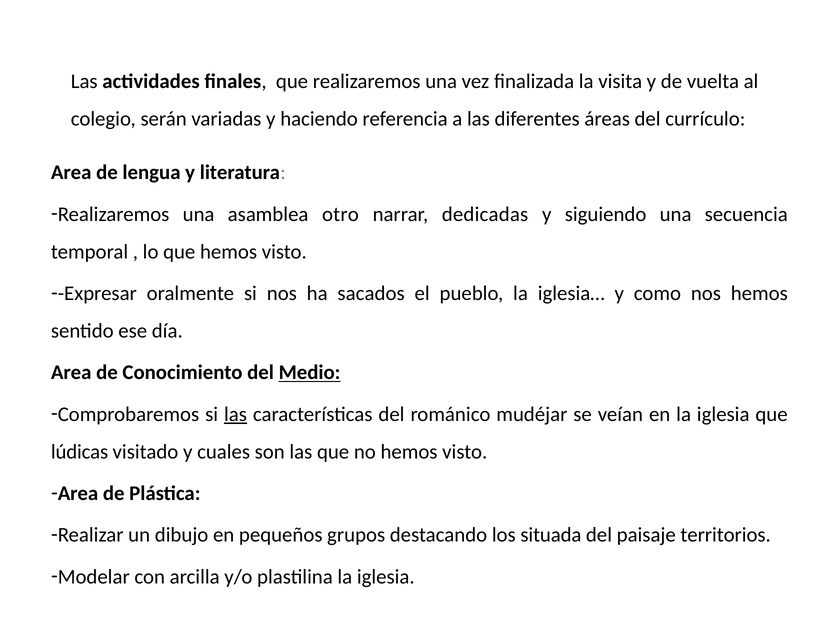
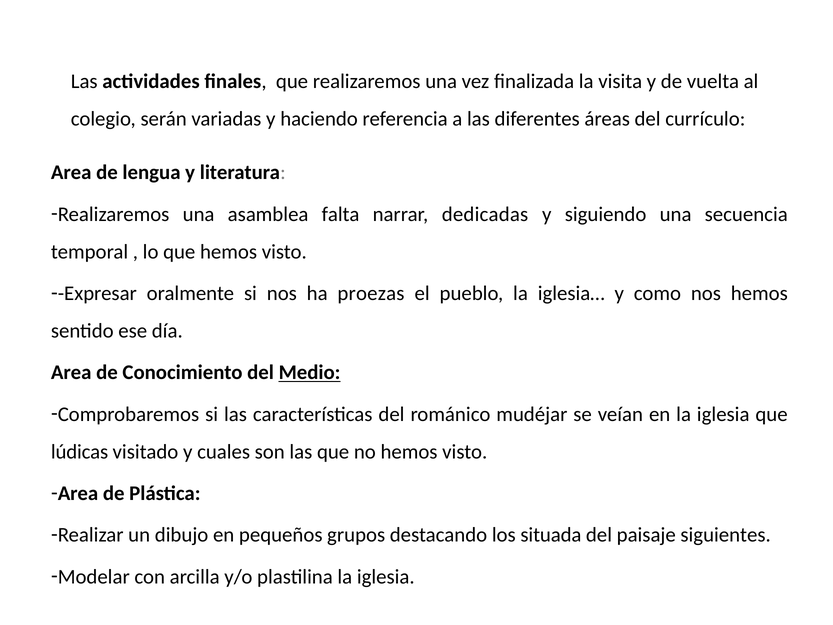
otro: otro -> falta
sacados: sacados -> proezas
las at (235, 414) underline: present -> none
territorios: territorios -> siguientes
